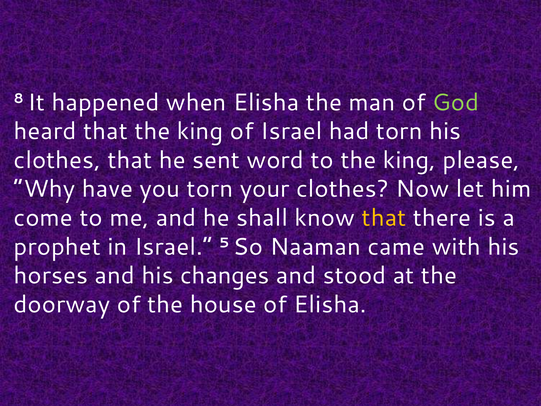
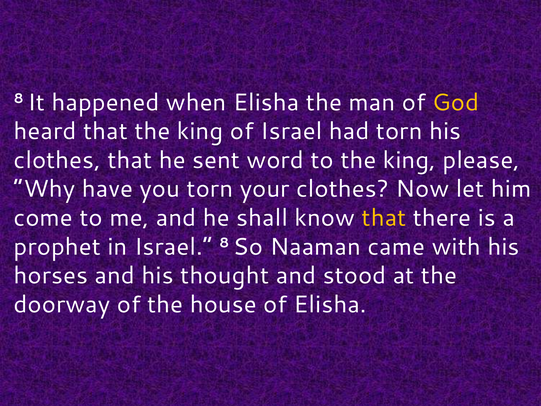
God colour: light green -> yellow
Israel 5: 5 -> 8
changes: changes -> thought
